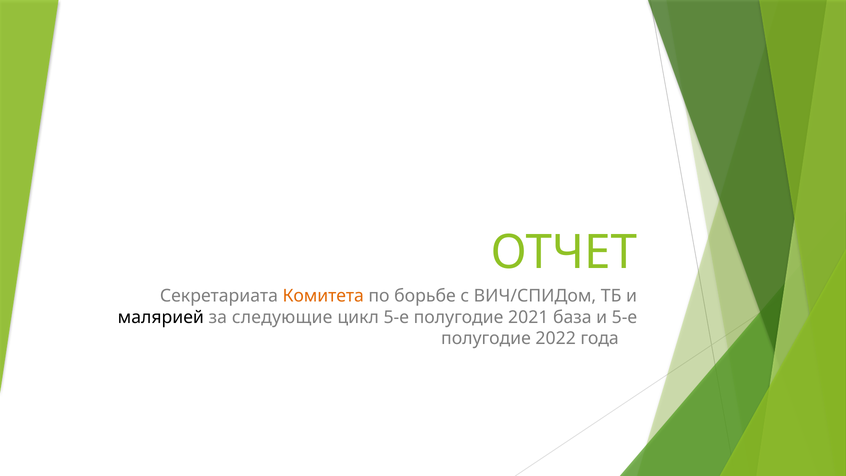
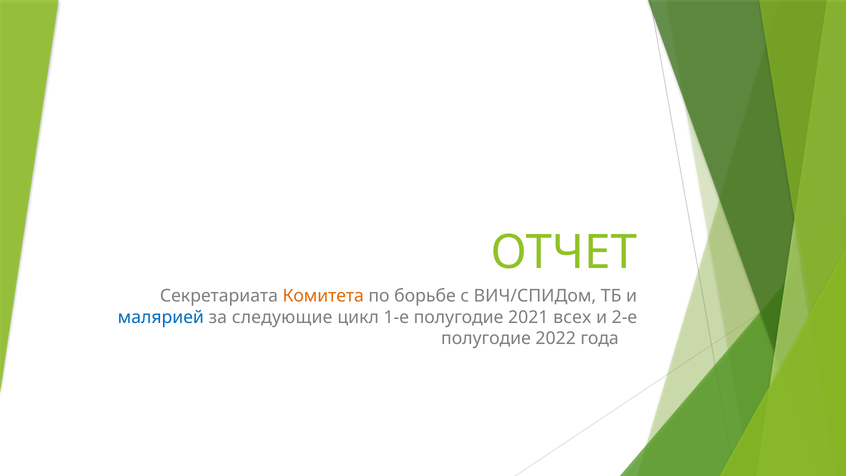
малярией colour: black -> blue
цикл 5-е: 5-е -> 1-е
база: база -> всех
и 5-е: 5-е -> 2-е
